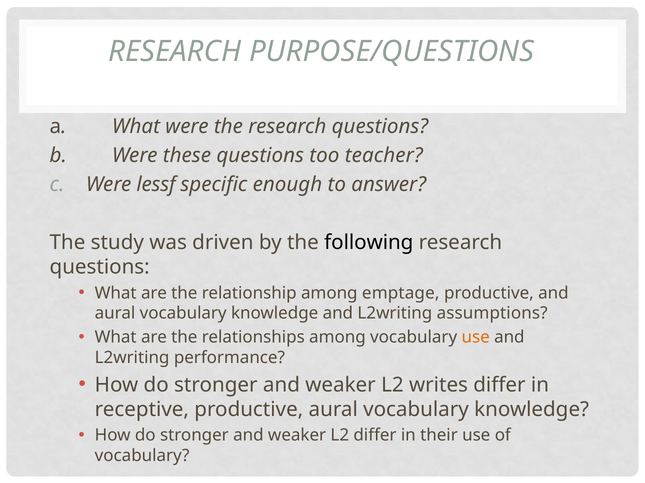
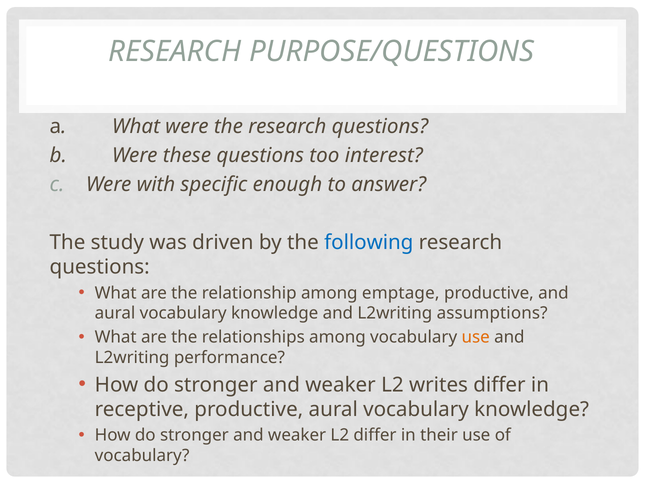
teacher: teacher -> interest
lessf: lessf -> with
following colour: black -> blue
